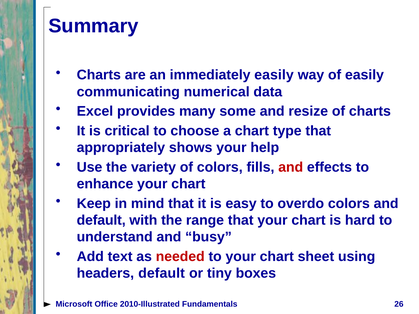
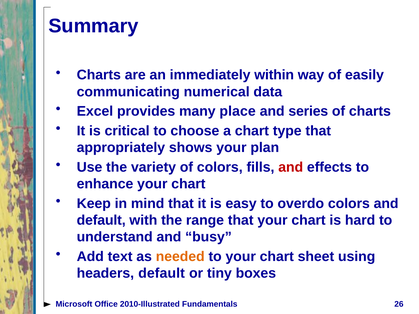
immediately easily: easily -> within
some: some -> place
resize: resize -> series
help: help -> plan
needed colour: red -> orange
